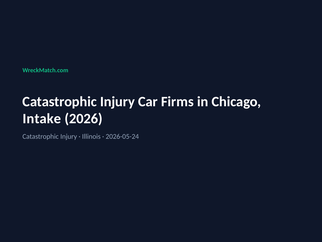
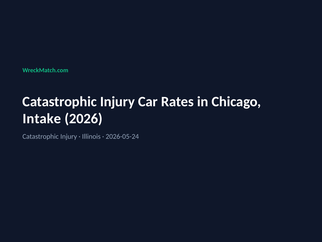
Firms: Firms -> Rates
